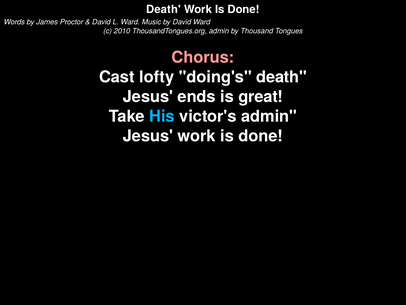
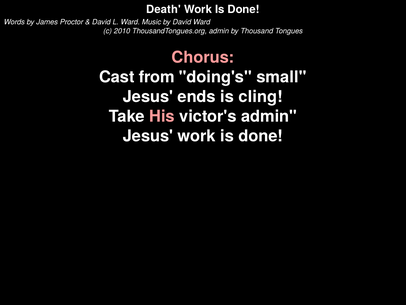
lofty: lofty -> from
doing's death: death -> small
great: great -> cling
His colour: light blue -> pink
